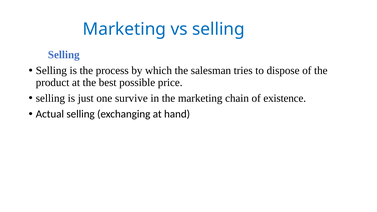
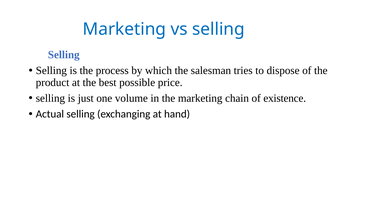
survive: survive -> volume
